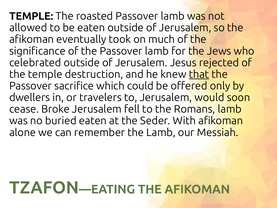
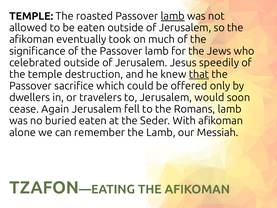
lamb at (173, 16) underline: none -> present
rejected: rejected -> speedily
Broke: Broke -> Again
